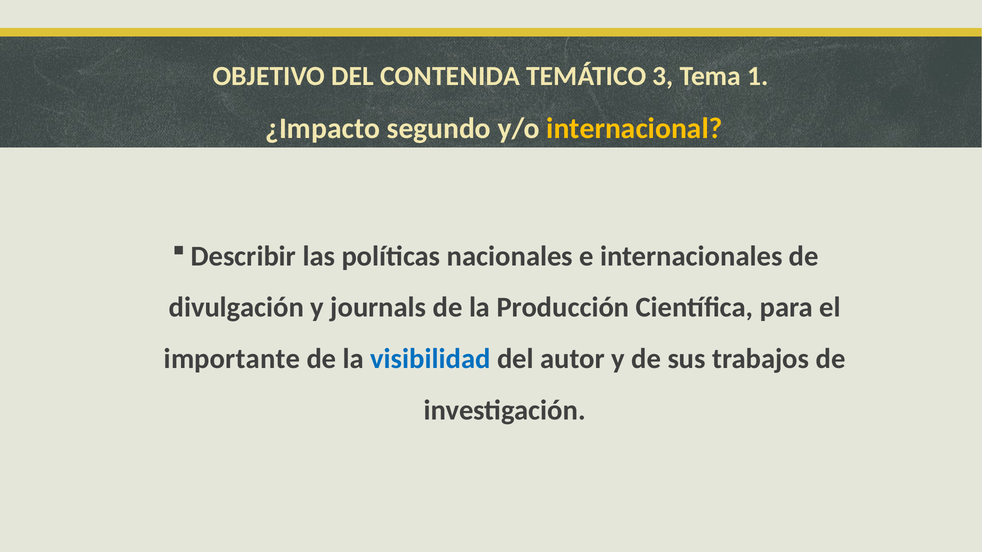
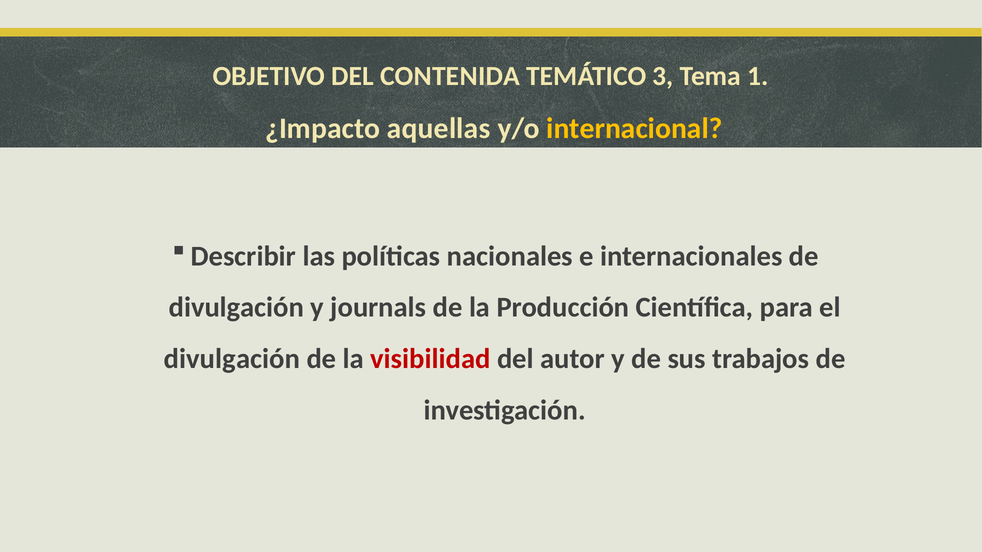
segundo: segundo -> aquellas
importante at (232, 359): importante -> divulgación
visibilidad colour: blue -> red
